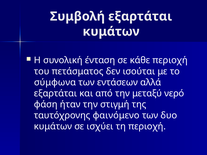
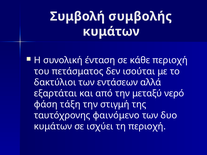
Συμβολή εξαρτάται: εξαρτάται -> συμβολής
σύμφωνα: σύμφωνα -> δακτύλιοι
ήταν: ήταν -> τάξη
